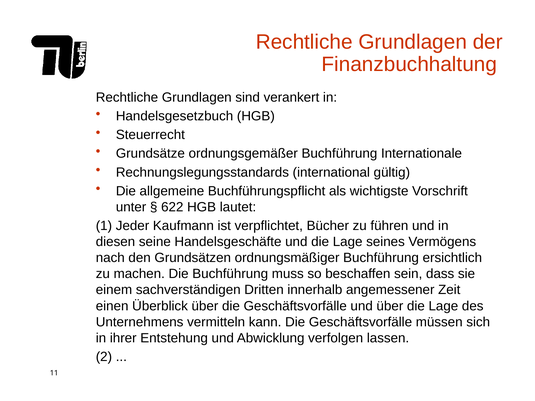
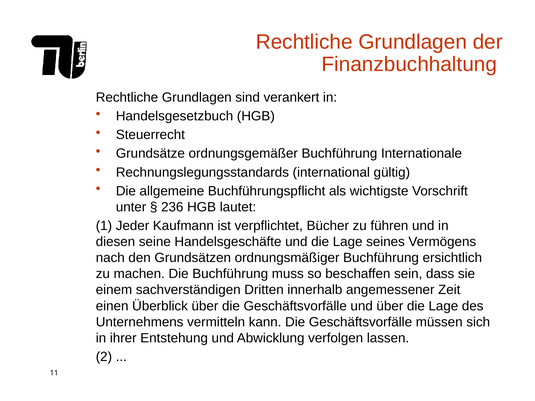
622: 622 -> 236
